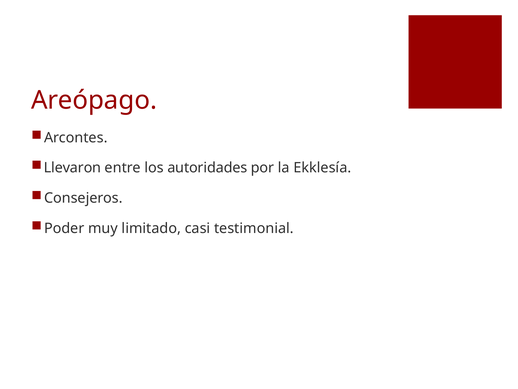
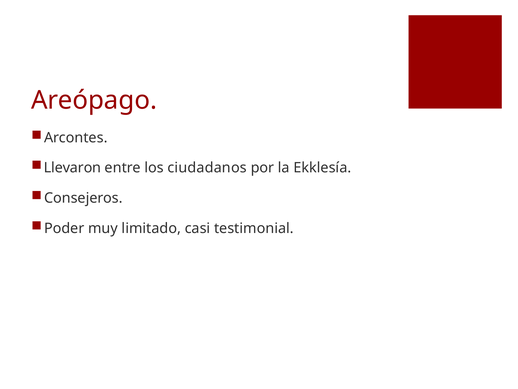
autoridades: autoridades -> ciudadanos
